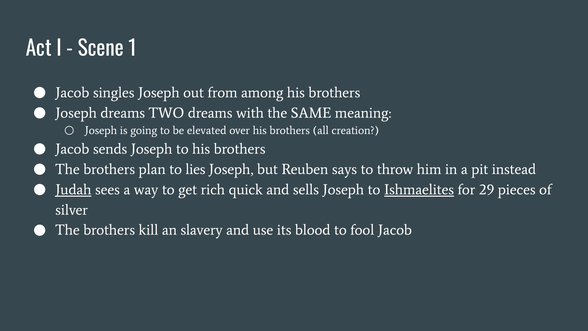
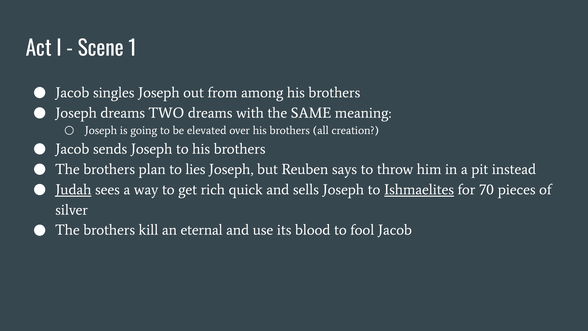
29: 29 -> 70
slavery: slavery -> eternal
